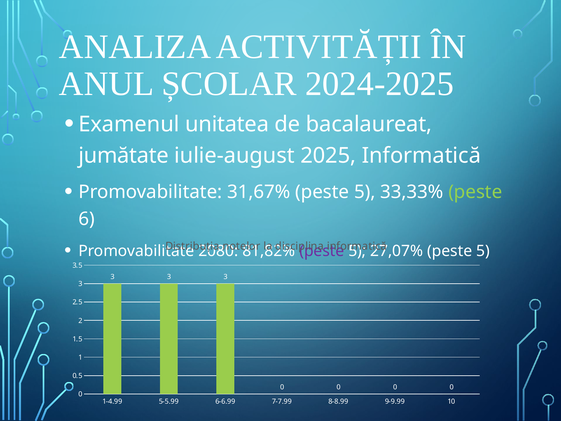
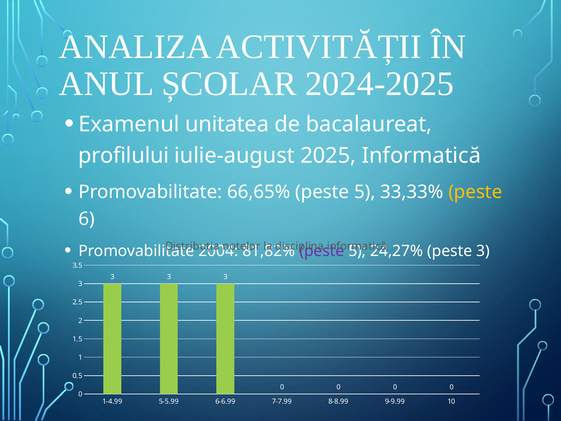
jumătate: jumătate -> profilului
31,67%: 31,67% -> 66,65%
peste at (475, 192) colour: light green -> yellow
2080: 2080 -> 2004
27,07%: 27,07% -> 24,27%
5 at (483, 251): 5 -> 3
